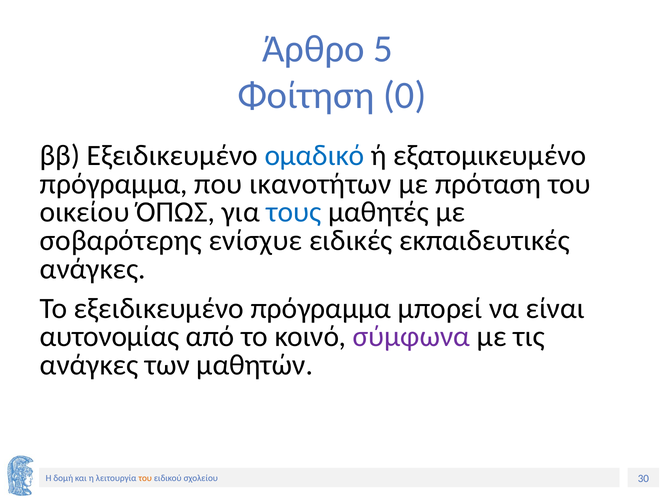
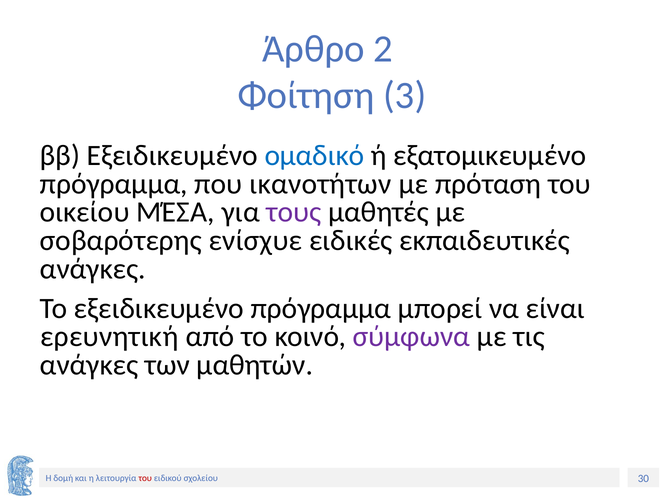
5: 5 -> 2
0: 0 -> 3
ΌΠΩΣ: ΌΠΩΣ -> ΜΈΣΑ
τους colour: blue -> purple
αυτονομίας: αυτονομίας -> ερευνητική
του at (145, 478) colour: orange -> red
